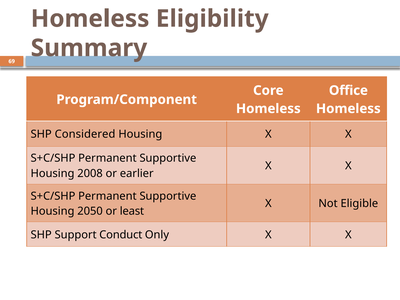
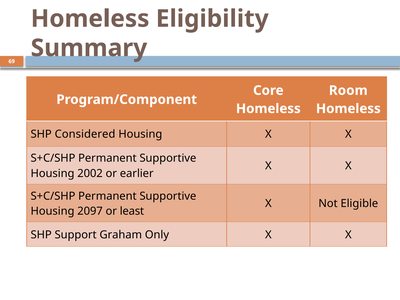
Office: Office -> Room
2008: 2008 -> 2002
2050: 2050 -> 2097
Conduct: Conduct -> Graham
